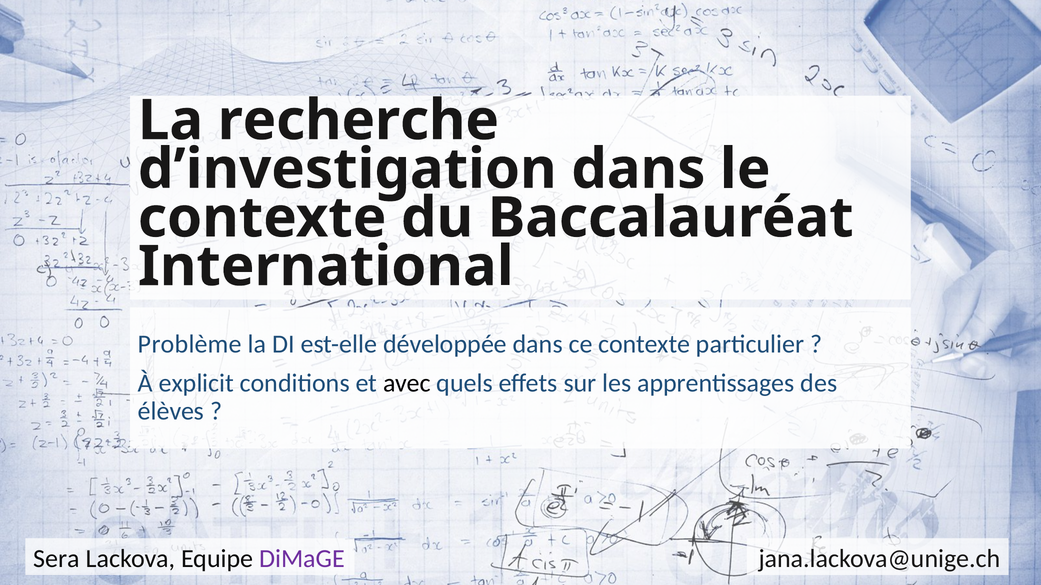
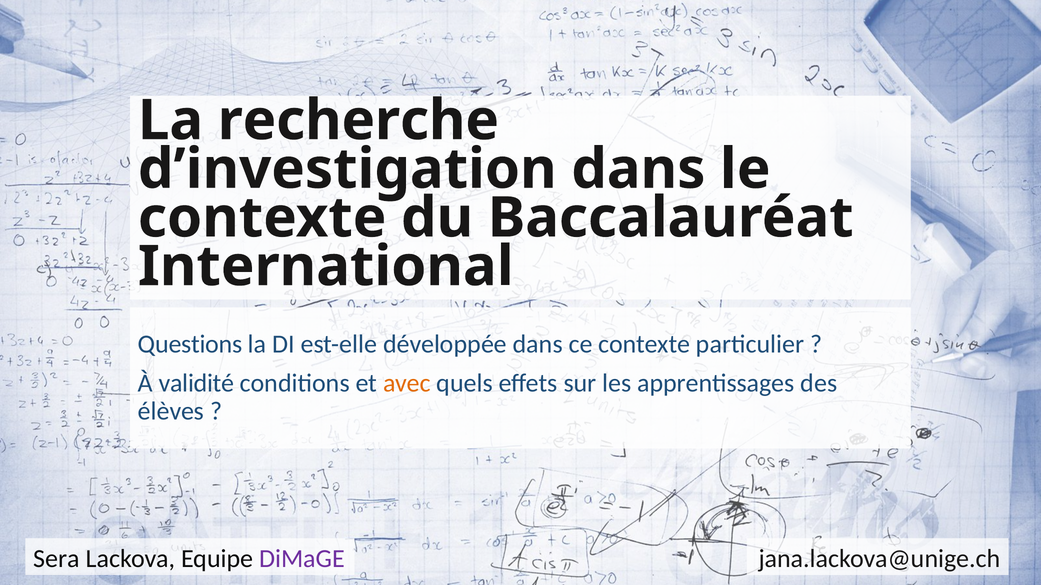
Problème: Problème -> Questions
explicit: explicit -> validité
avec colour: black -> orange
